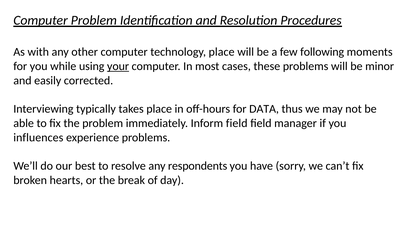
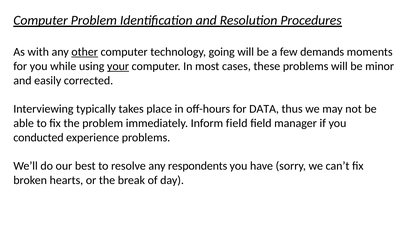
other underline: none -> present
technology place: place -> going
following: following -> demands
influences: influences -> conducted
